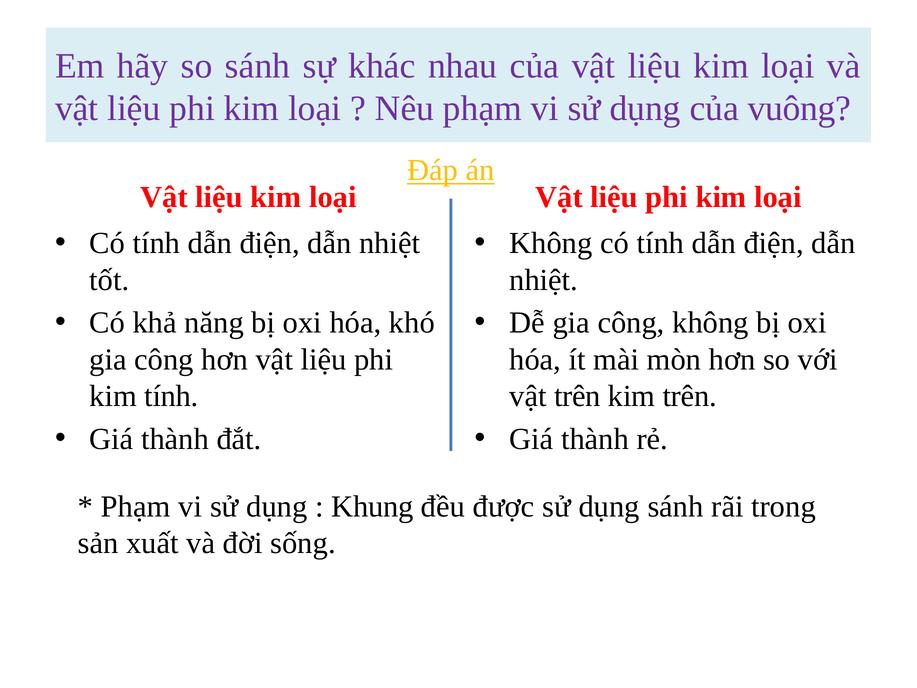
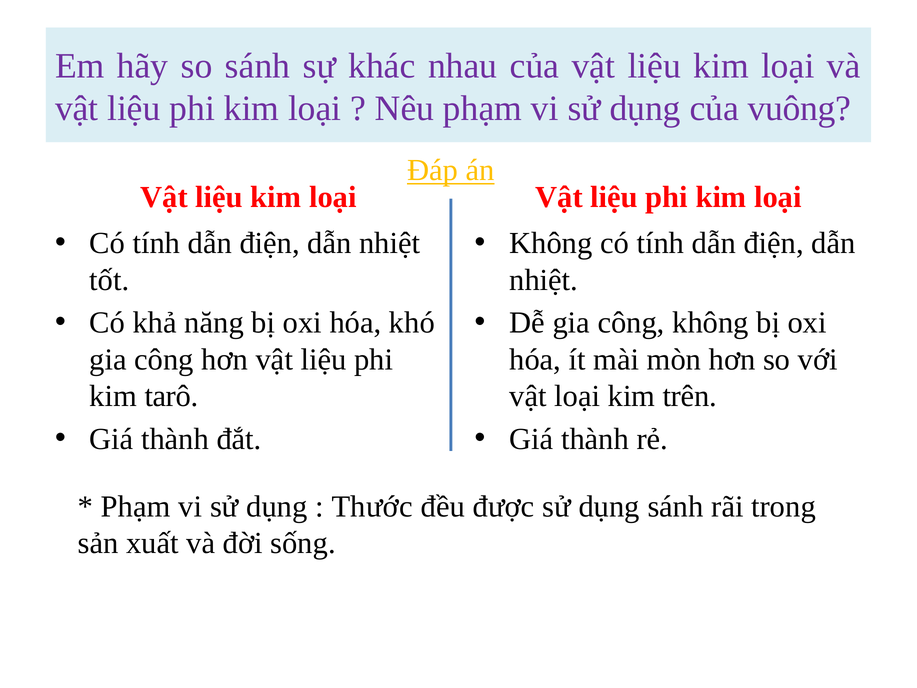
kim tính: tính -> tarô
vật trên: trên -> loại
Khung: Khung -> Thước
